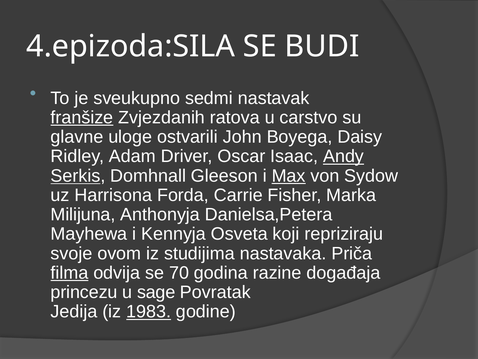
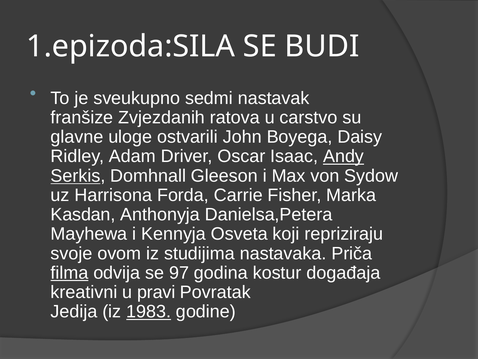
4.epizoda:SILA: 4.epizoda:SILA -> 1.epizoda:SILA
franšize underline: present -> none
Max underline: present -> none
Milijuna: Milijuna -> Kasdan
70: 70 -> 97
razine: razine -> kostur
princezu: princezu -> kreativni
sage: sage -> pravi
